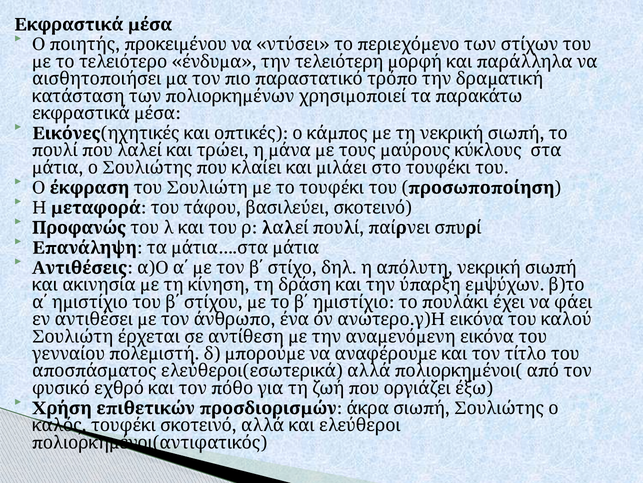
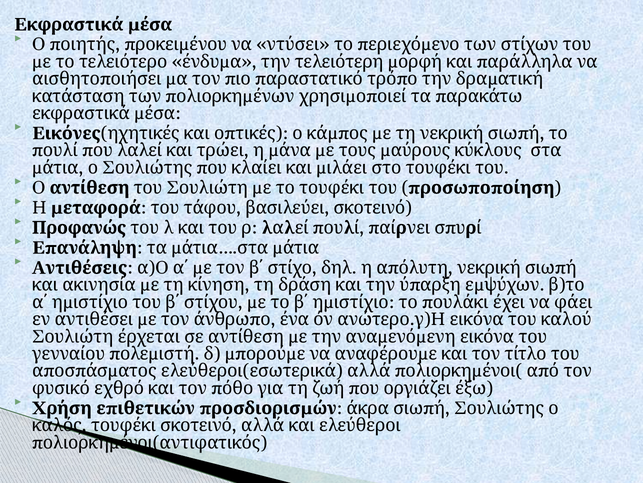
έκφραση: έκφραση -> αντίθεση
